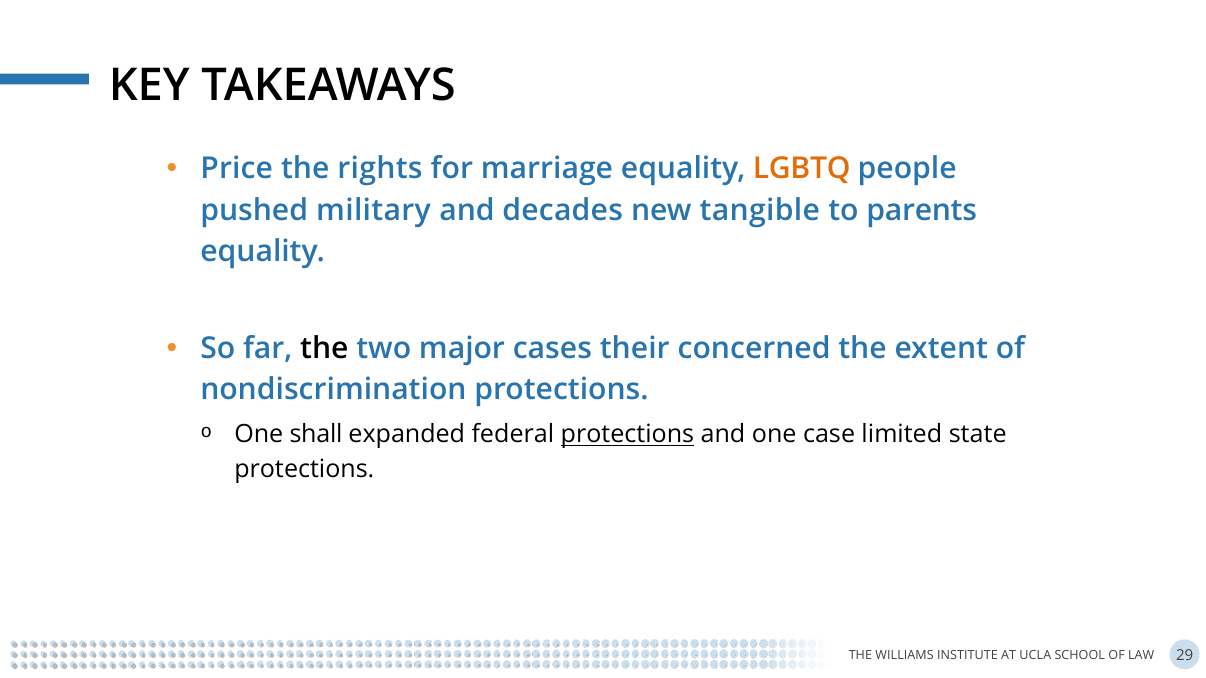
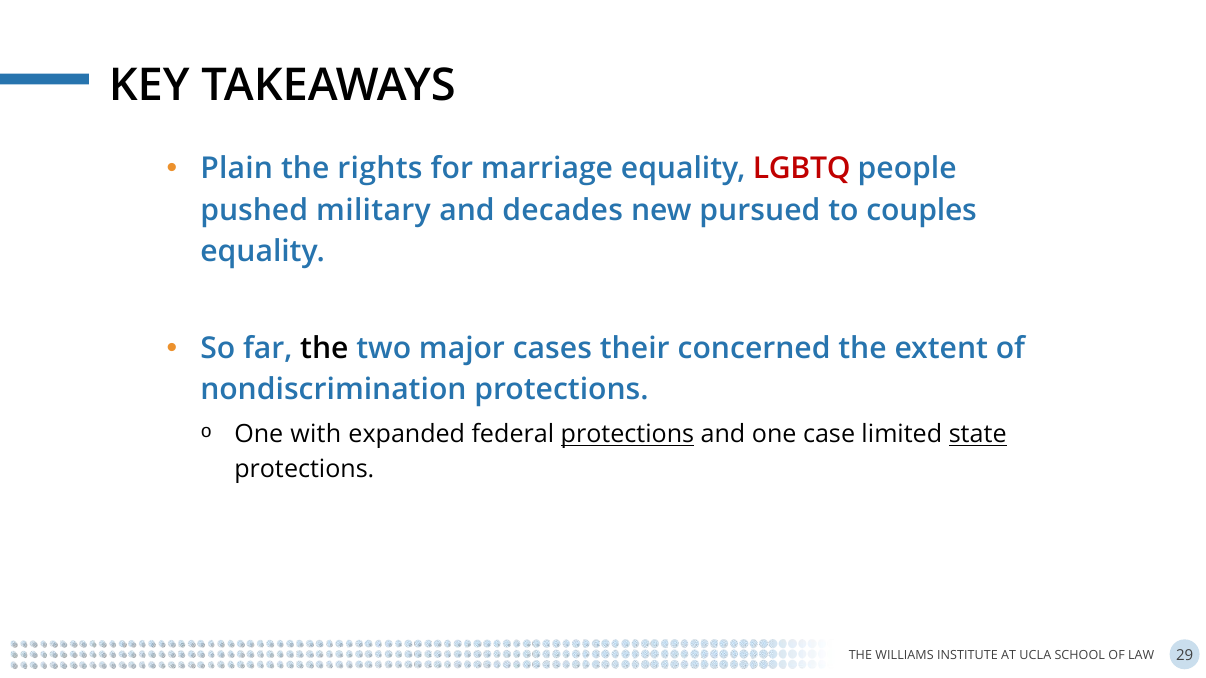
Price: Price -> Plain
LGBTQ colour: orange -> red
tangible: tangible -> pursued
parents: parents -> couples
shall: shall -> with
state underline: none -> present
